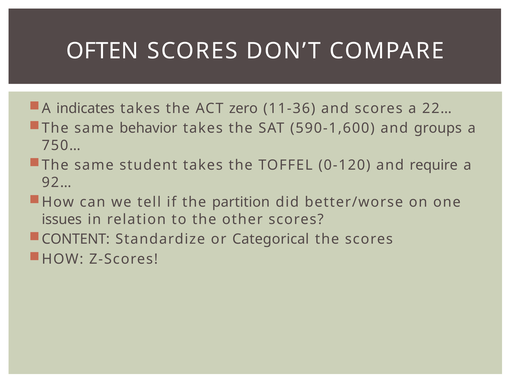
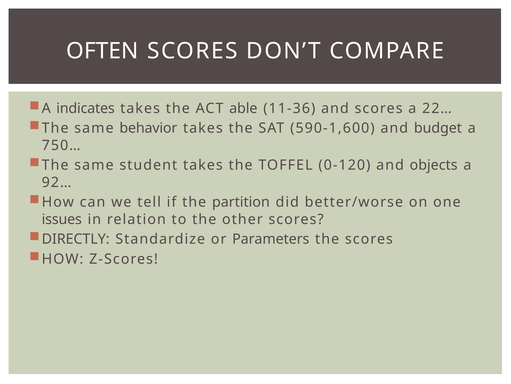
zero: zero -> able
groups: groups -> budget
require: require -> objects
CONTENT: CONTENT -> DIRECTLY
Categorical: Categorical -> Parameters
